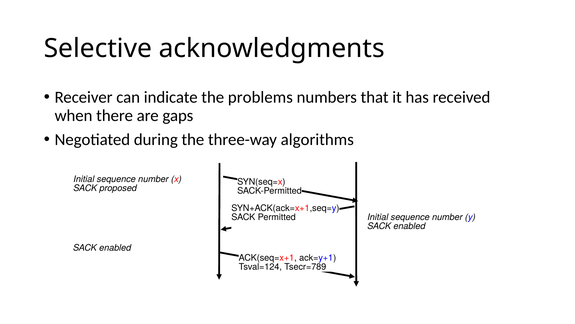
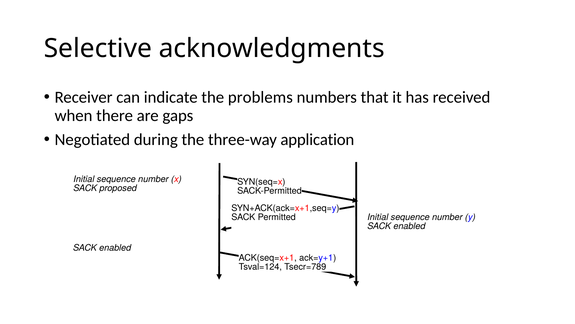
algorithms: algorithms -> application
